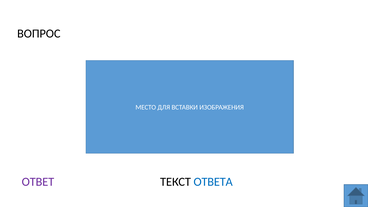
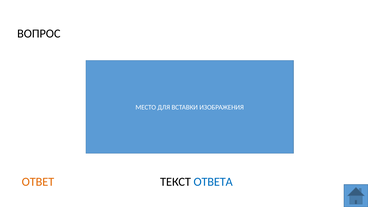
ОТВЕТ colour: purple -> orange
